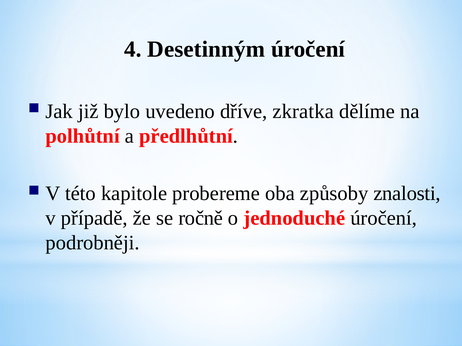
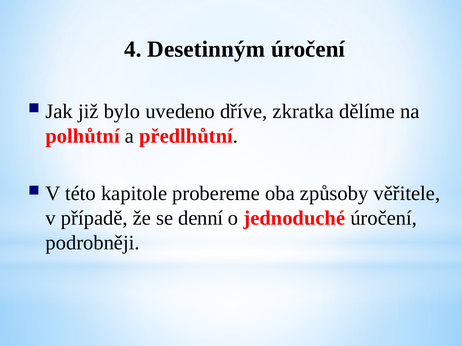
znalosti: znalosti -> věřitele
ročně: ročně -> denní
